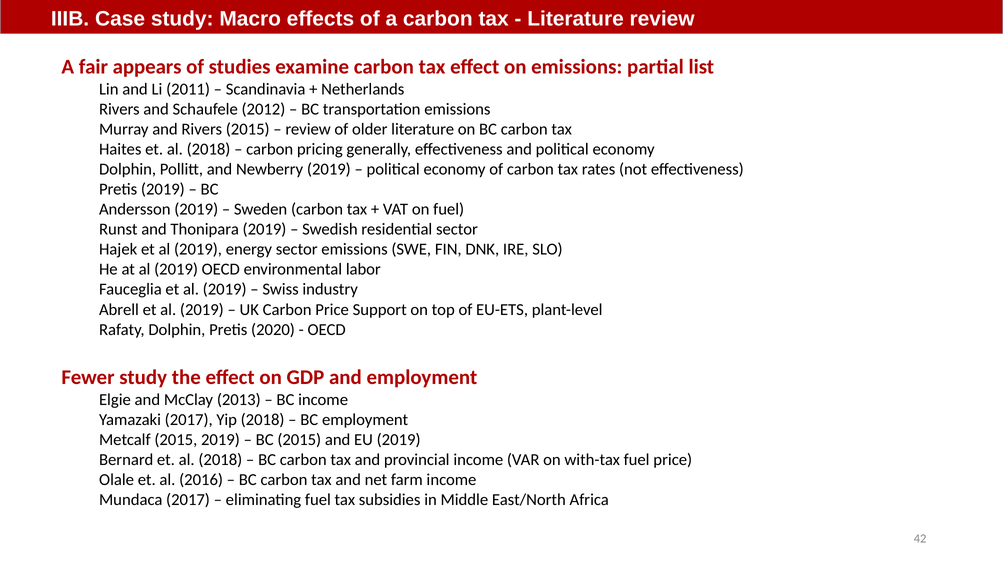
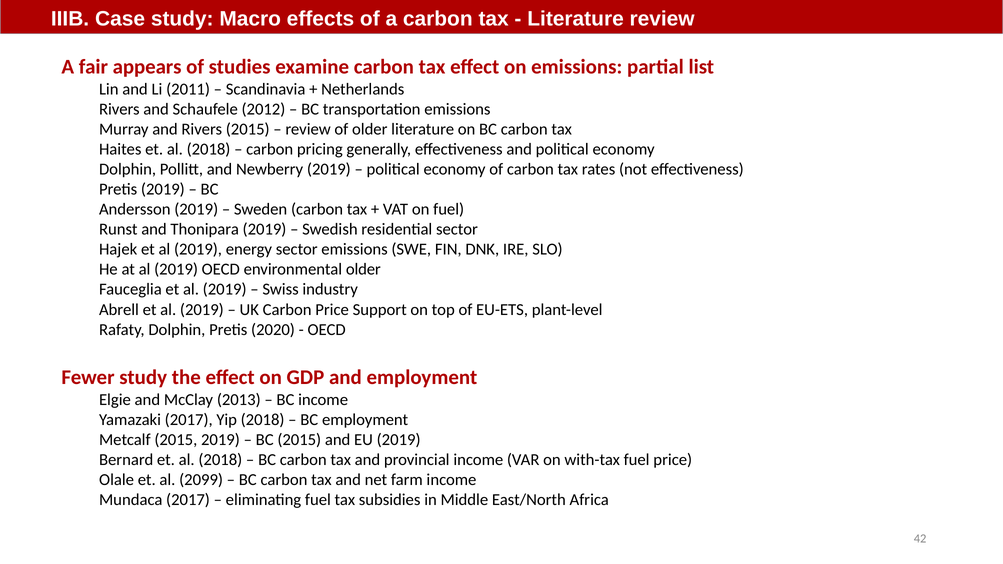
environmental labor: labor -> older
2016: 2016 -> 2099
